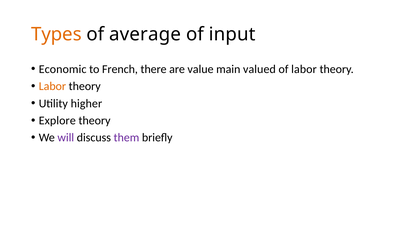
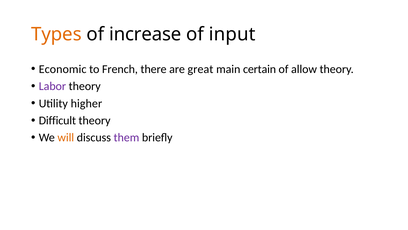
average: average -> increase
value: value -> great
valued: valued -> certain
of labor: labor -> allow
Labor at (52, 86) colour: orange -> purple
Explore: Explore -> Difficult
will colour: purple -> orange
